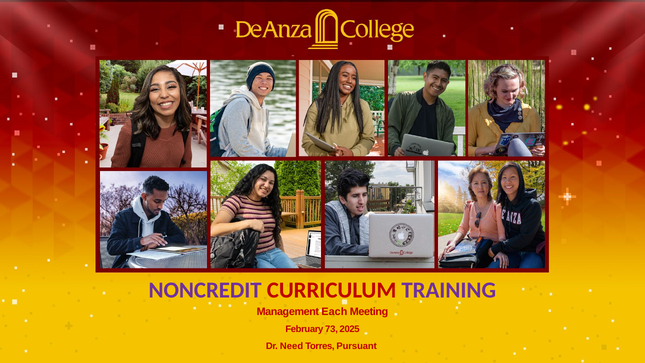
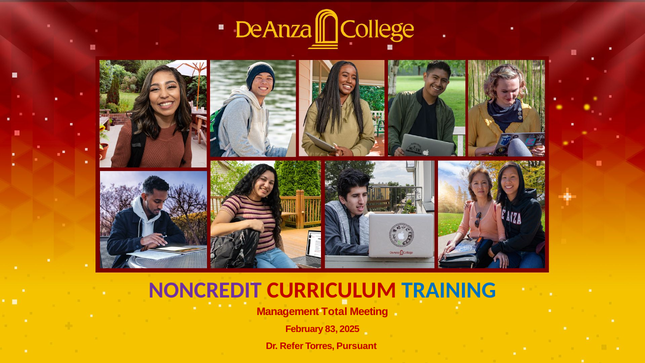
TRAINING colour: purple -> blue
Each: Each -> Total
73: 73 -> 83
Need: Need -> Refer
